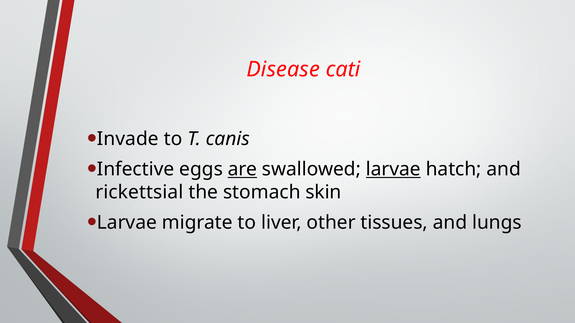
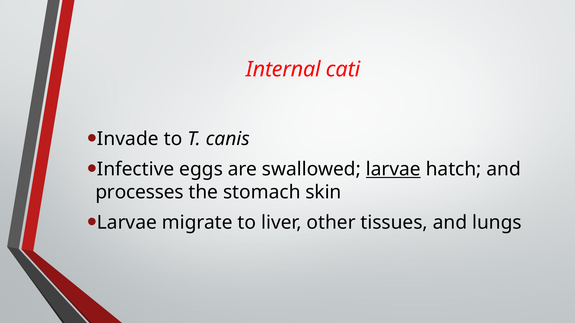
Disease: Disease -> Internal
are underline: present -> none
rickettsial: rickettsial -> processes
